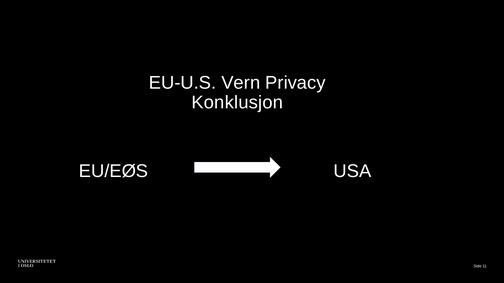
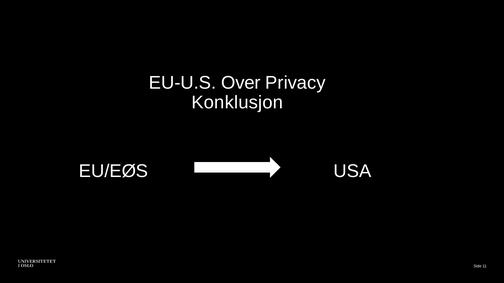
Vern: Vern -> Over
